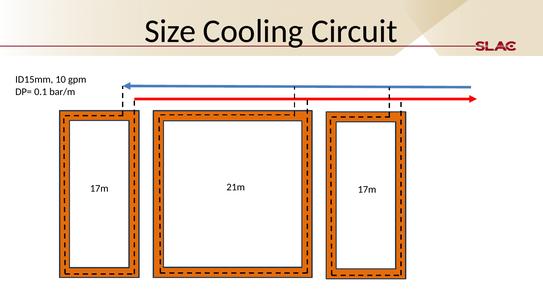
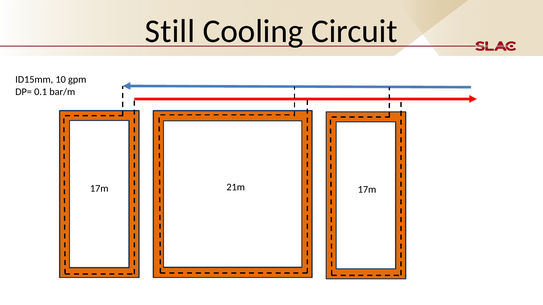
Size: Size -> Still
